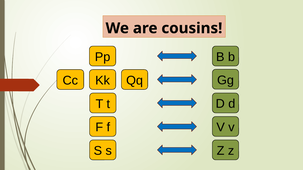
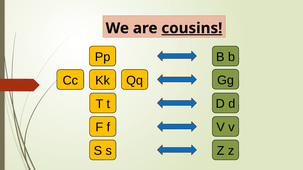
cousins underline: none -> present
